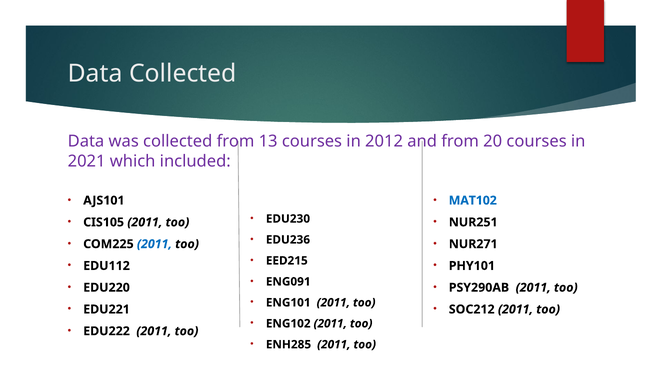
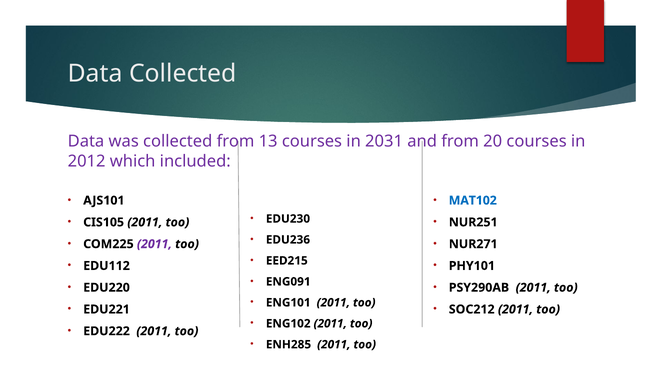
2012: 2012 -> 2031
2021: 2021 -> 2012
2011 at (154, 244) colour: blue -> purple
